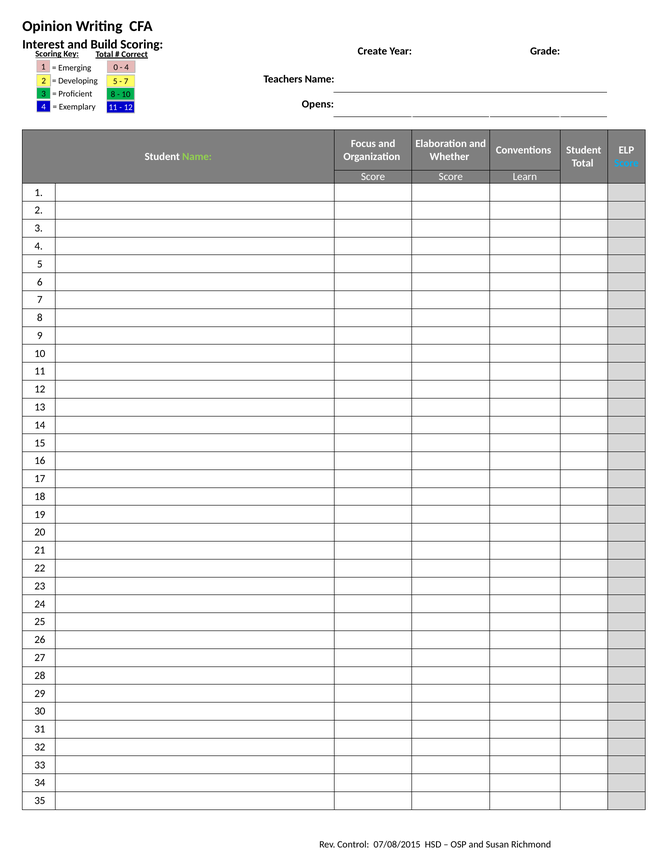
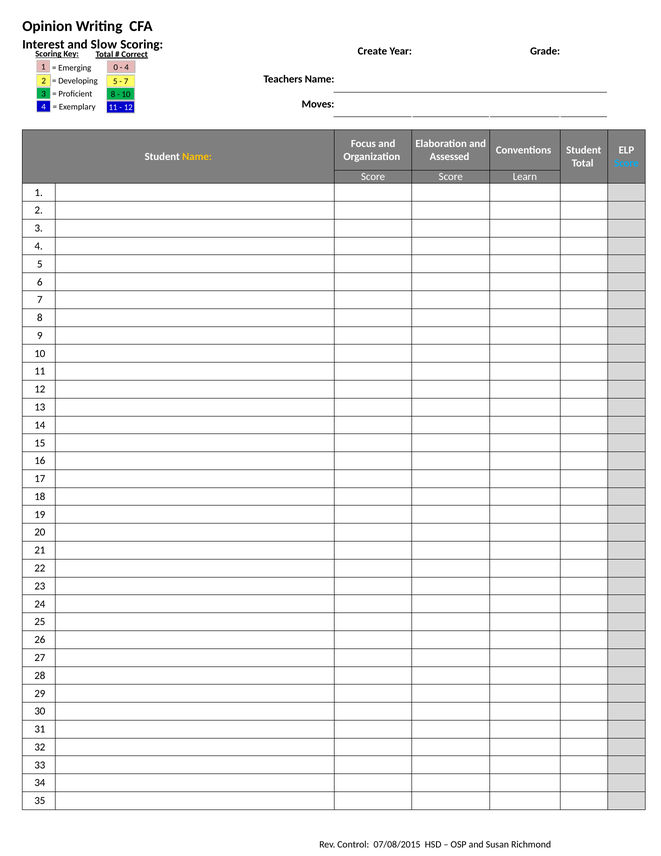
Build: Build -> Slow
Opens: Opens -> Moves
Whether: Whether -> Assessed
Name at (197, 157) colour: light green -> yellow
